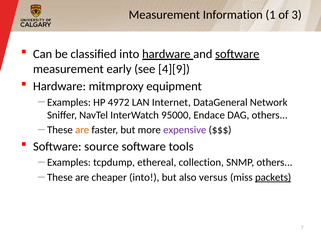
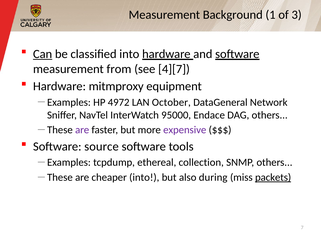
Information: Information -> Background
Can underline: none -> present
early: early -> from
4][9: 4][9 -> 4][7
Internet: Internet -> October
are at (82, 130) colour: orange -> purple
versus: versus -> during
